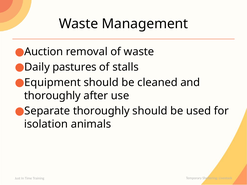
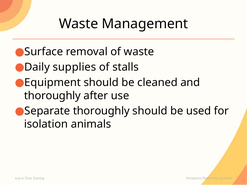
Auction: Auction -> Surface
pastures: pastures -> supplies
